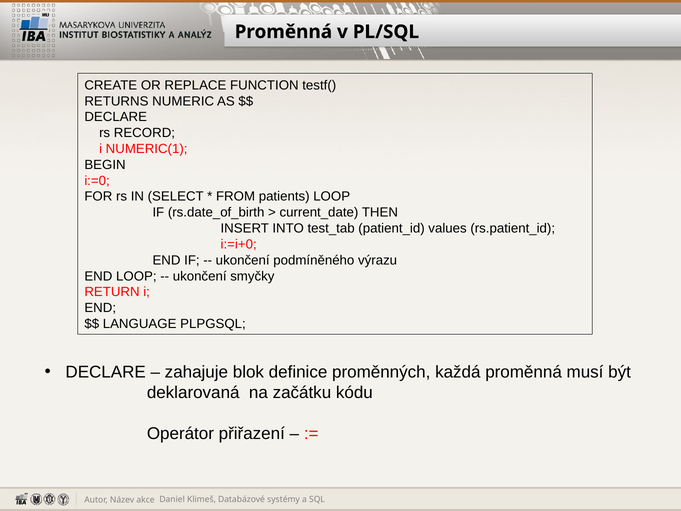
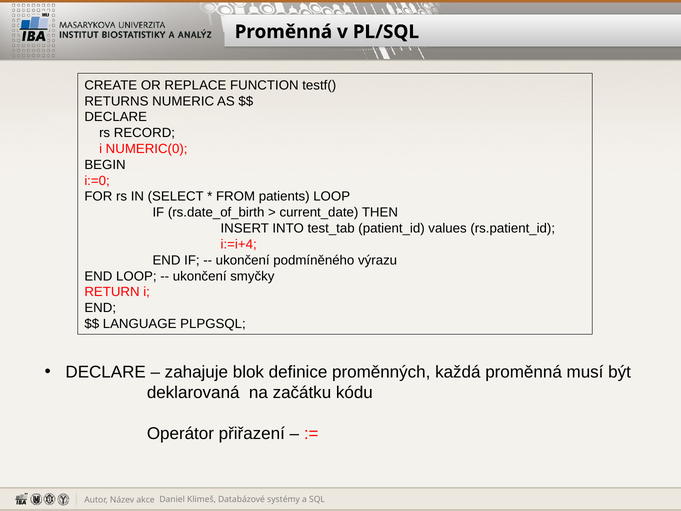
NUMERIC(1: NUMERIC(1 -> NUMERIC(0
i:=i+0: i:=i+0 -> i:=i+4
